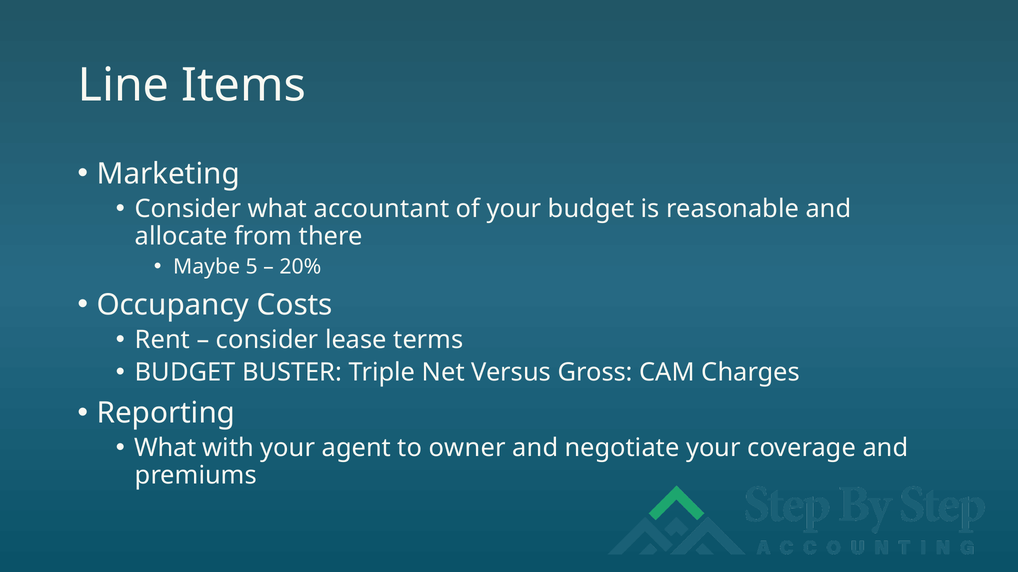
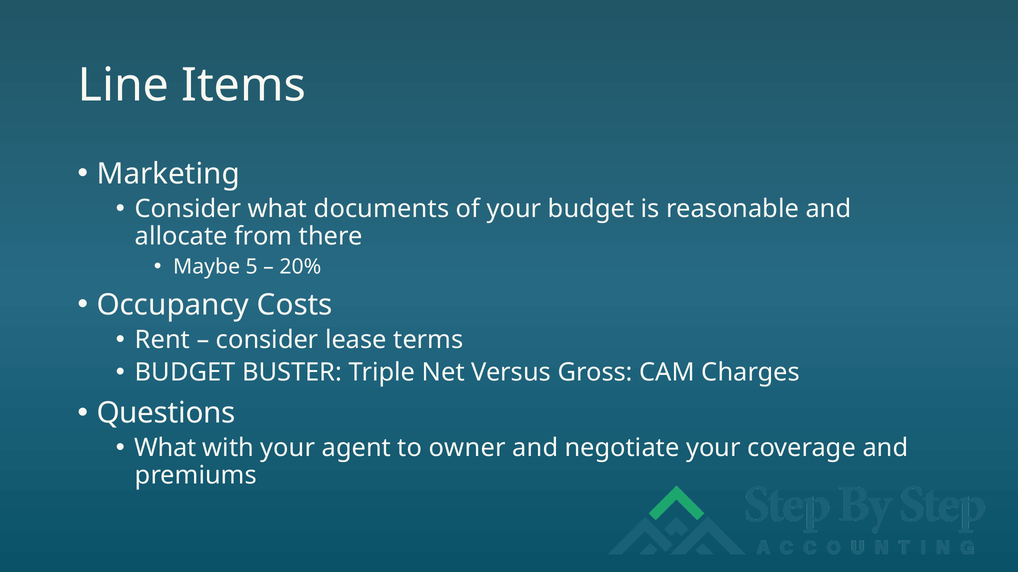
accountant: accountant -> documents
Reporting: Reporting -> Questions
